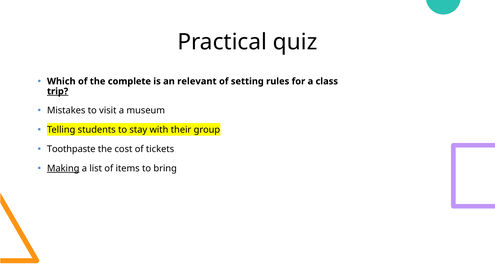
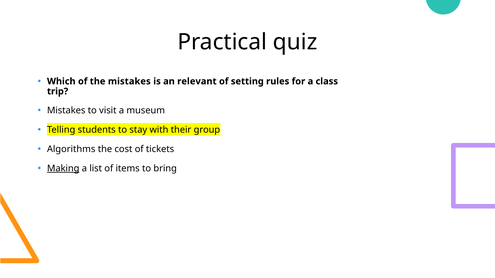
the complete: complete -> mistakes
trip underline: present -> none
Toothpaste: Toothpaste -> Algorithms
